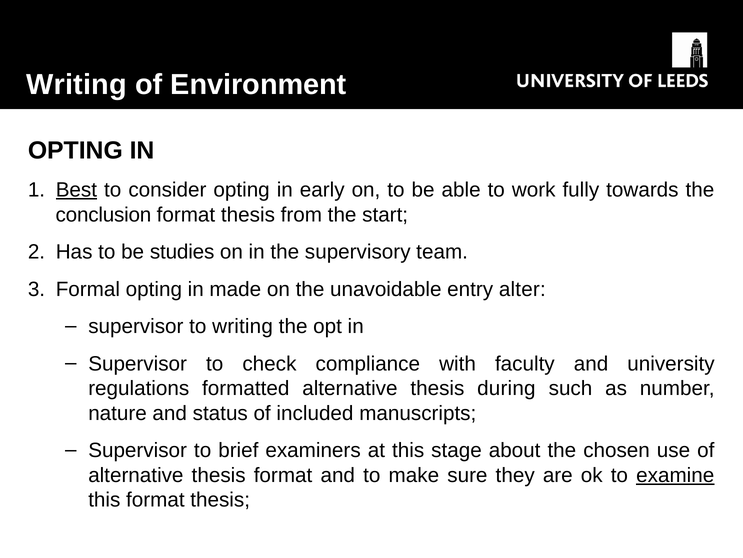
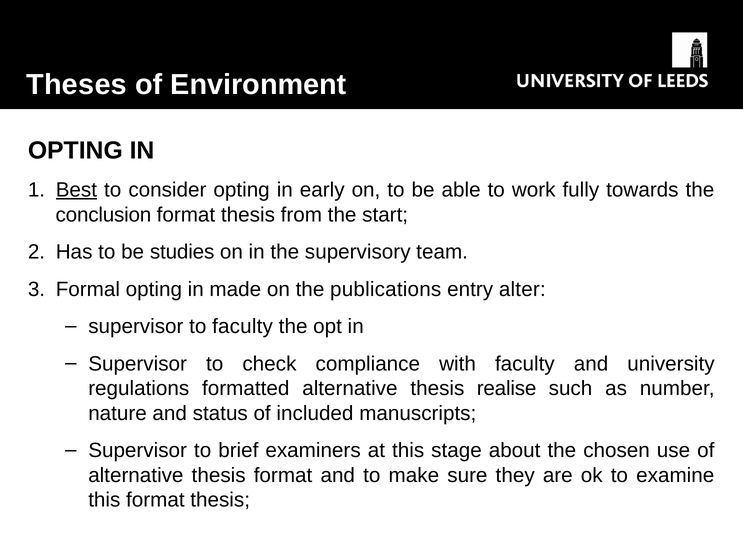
Writing at (77, 85): Writing -> Theses
unavoidable: unavoidable -> publications
to writing: writing -> faculty
during: during -> realise
examine underline: present -> none
